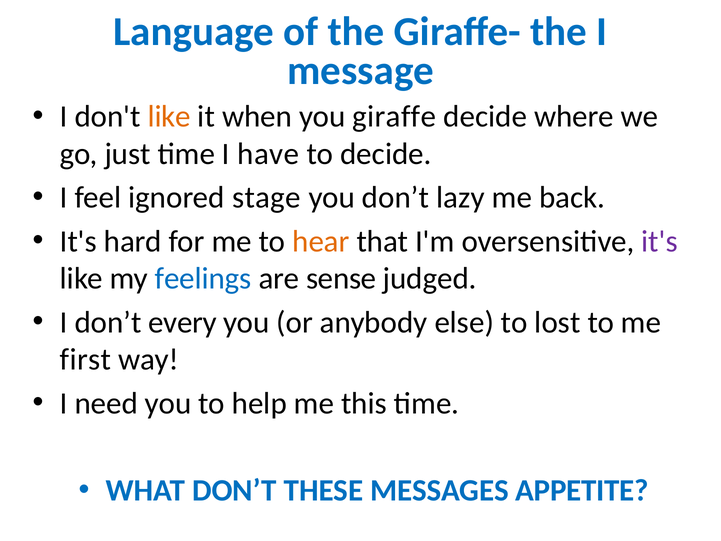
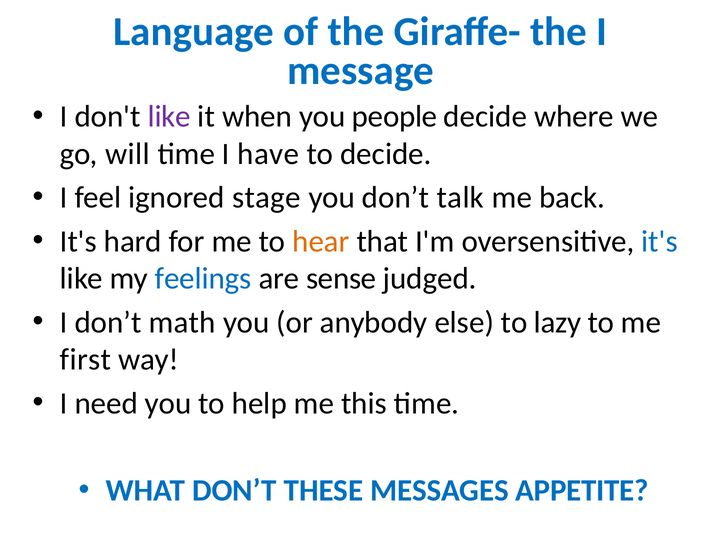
like at (169, 117) colour: orange -> purple
giraffe: giraffe -> people
just: just -> will
lazy: lazy -> talk
it's at (660, 241) colour: purple -> blue
every: every -> math
lost: lost -> lazy
